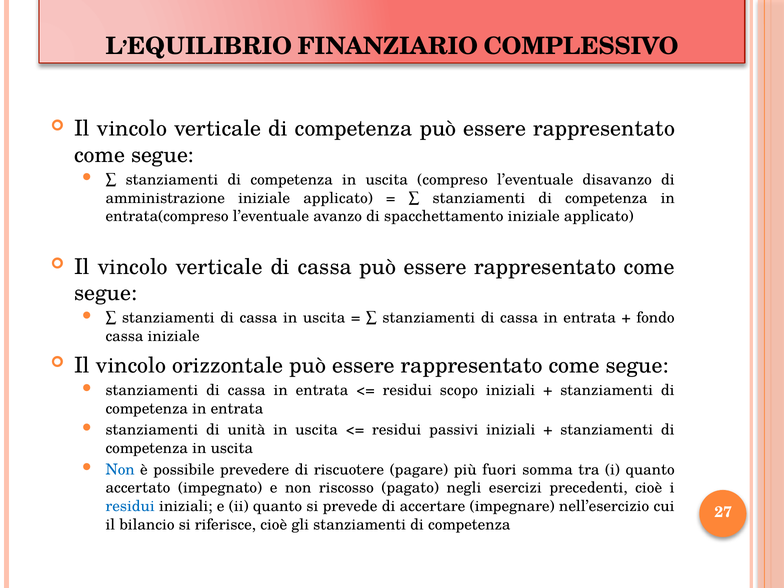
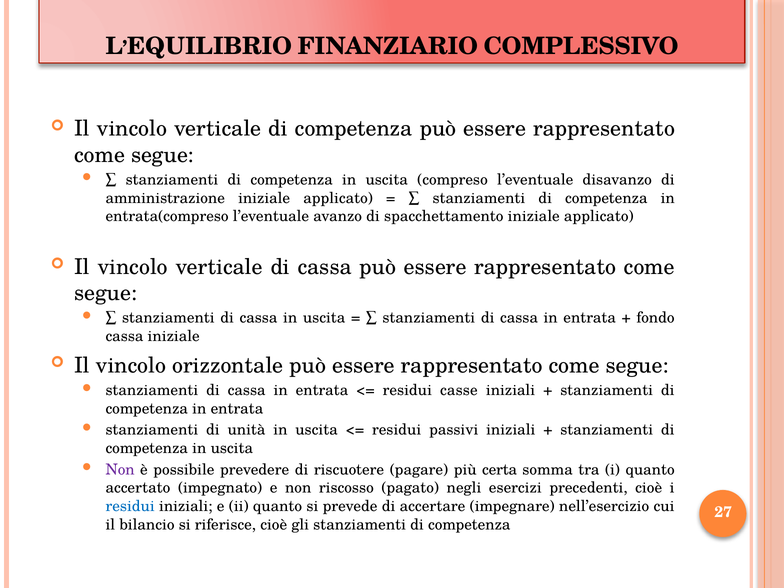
scopo: scopo -> casse
Non at (120, 470) colour: blue -> purple
fuori: fuori -> certa
